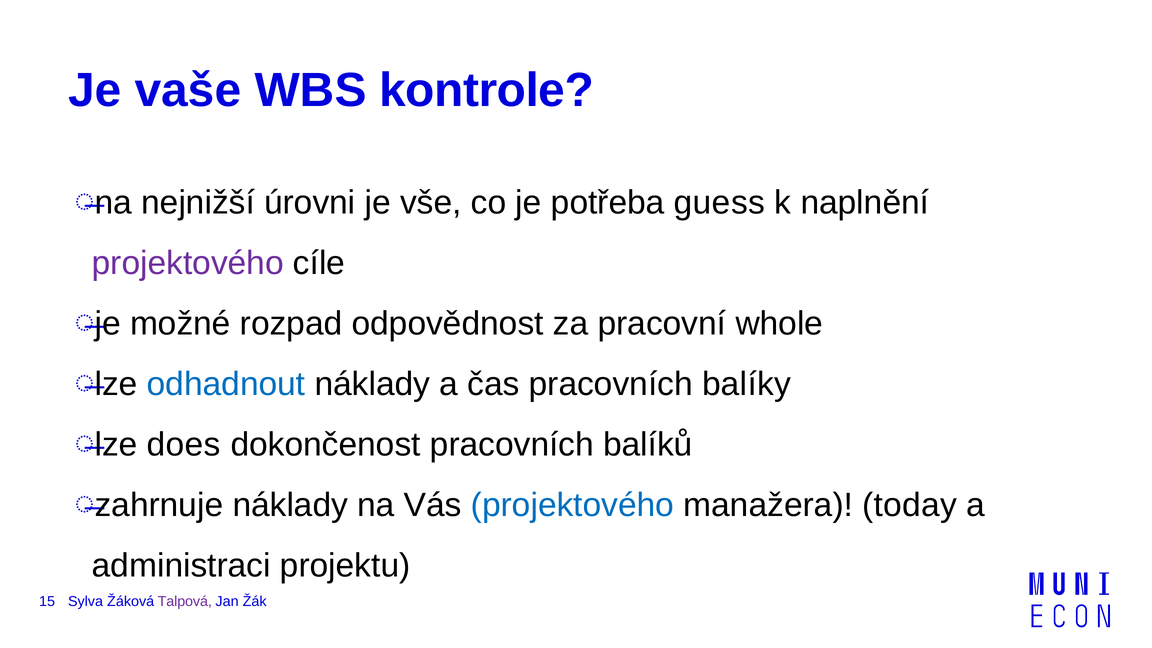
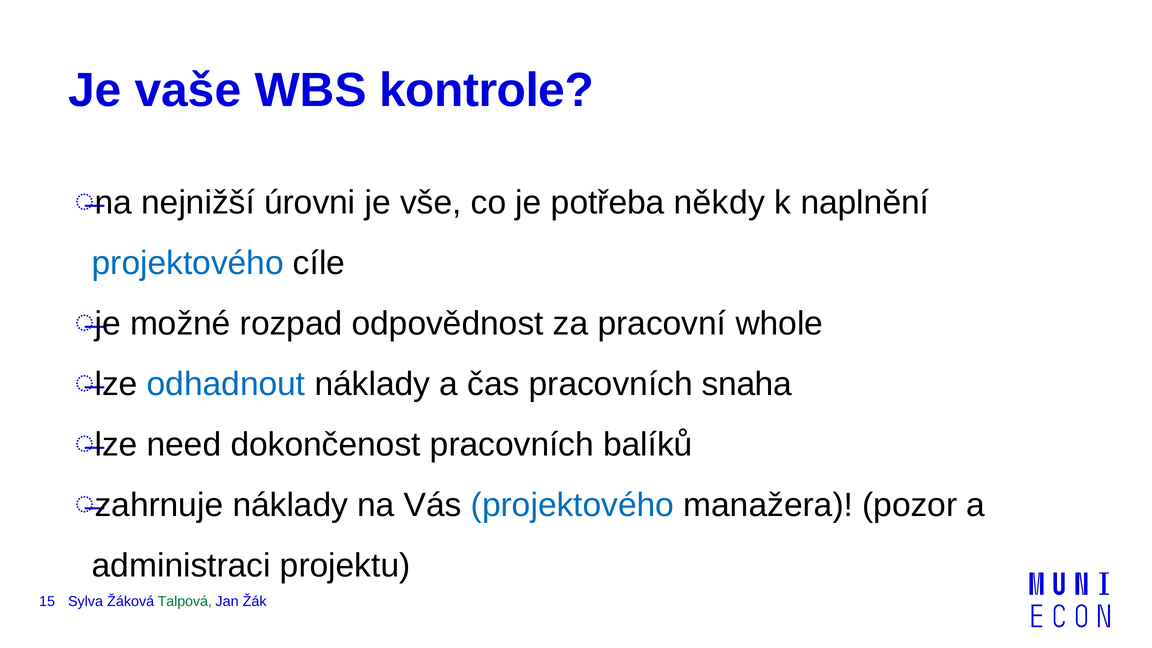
guess: guess -> někdy
projektového at (188, 263) colour: purple -> blue
balíky: balíky -> snaha
does: does -> need
today: today -> pozor
Talpová colour: purple -> green
